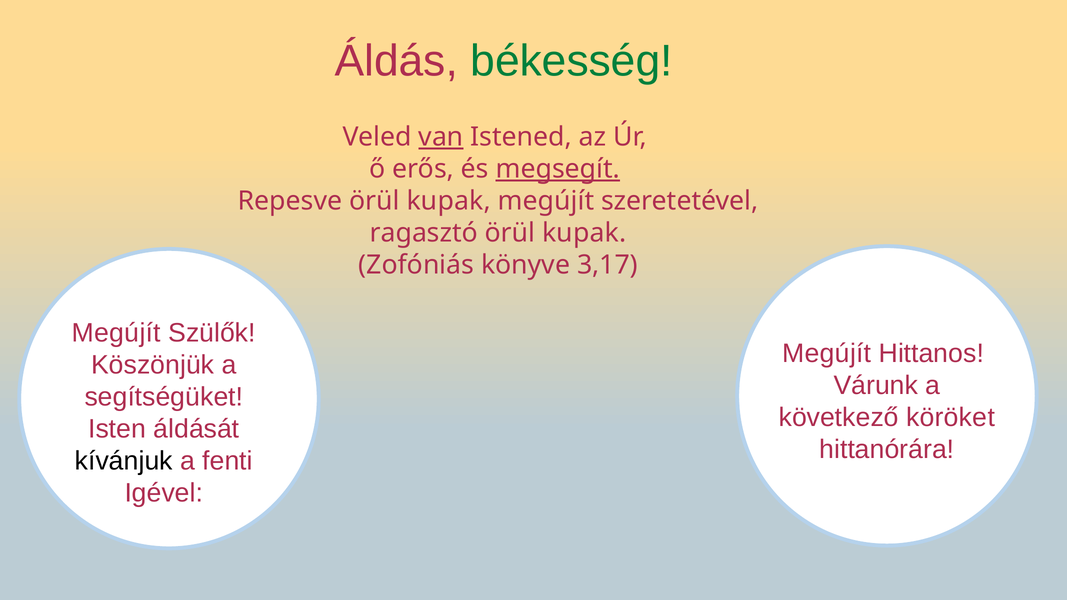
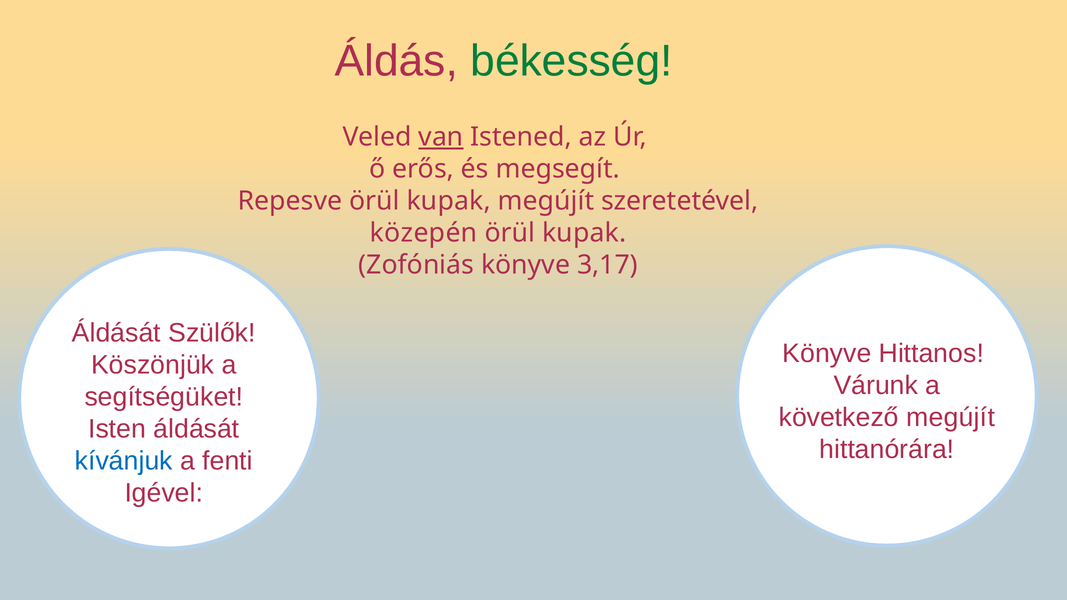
megsegít underline: present -> none
ragasztó: ragasztó -> közepén
Megújít at (116, 333): Megújít -> Áldását
Megújít at (827, 354): Megújít -> Könyve
következő köröket: köröket -> megújít
kívánjuk colour: black -> blue
